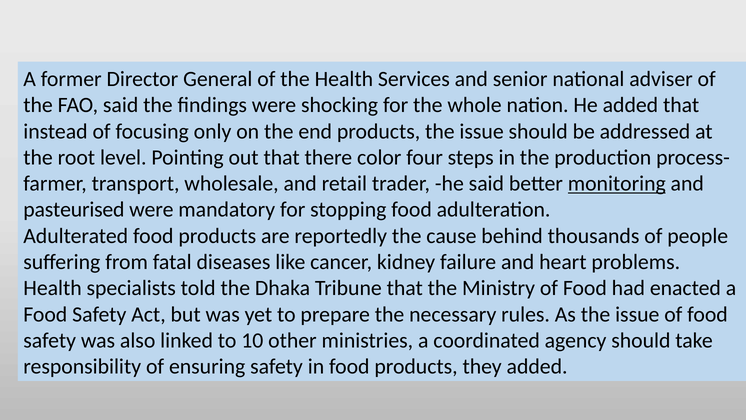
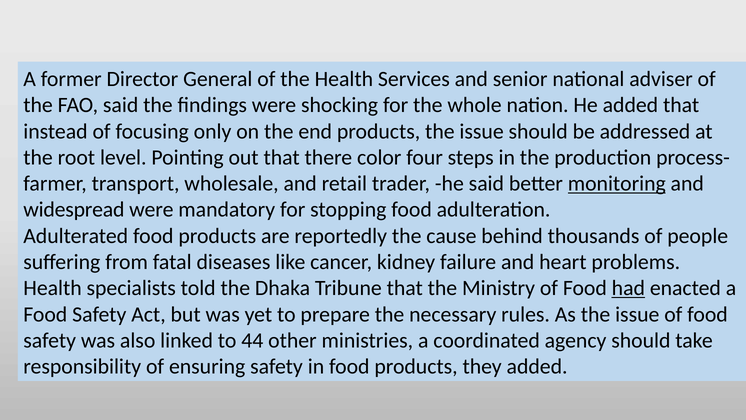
pasteurised: pasteurised -> widespread
had underline: none -> present
10: 10 -> 44
